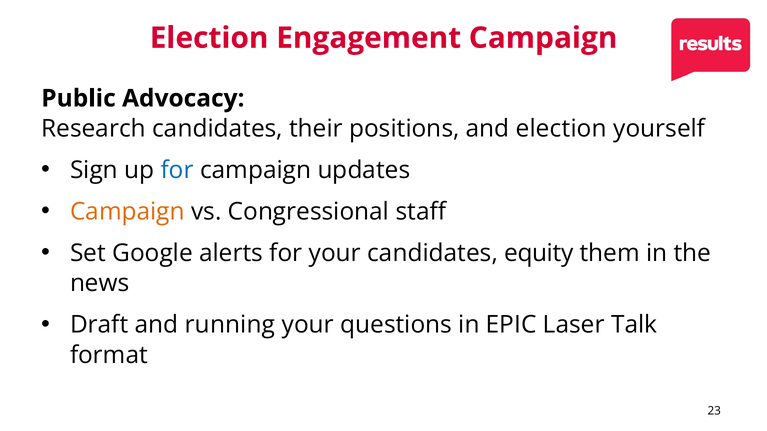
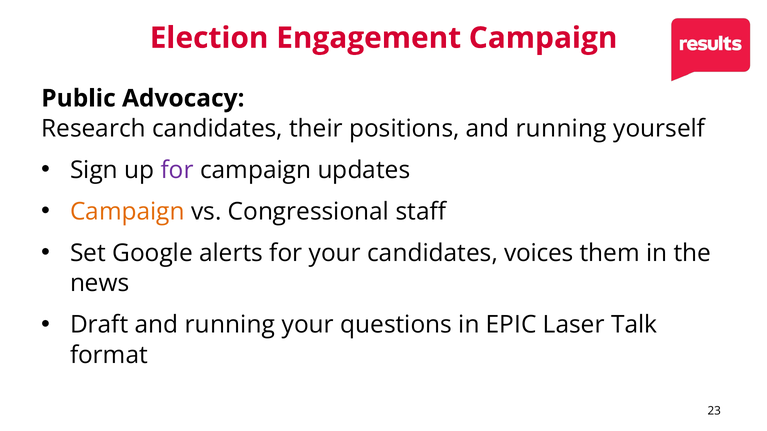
positions and election: election -> running
for at (177, 170) colour: blue -> purple
equity: equity -> voices
